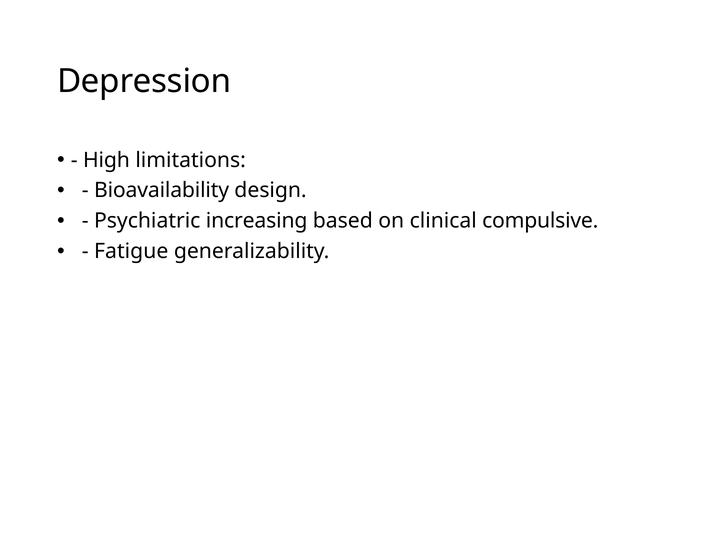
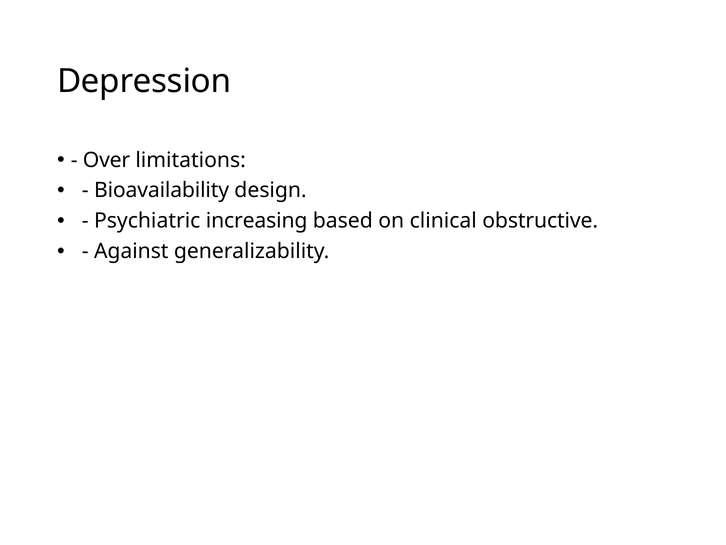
High: High -> Over
compulsive: compulsive -> obstructive
Fatigue: Fatigue -> Against
